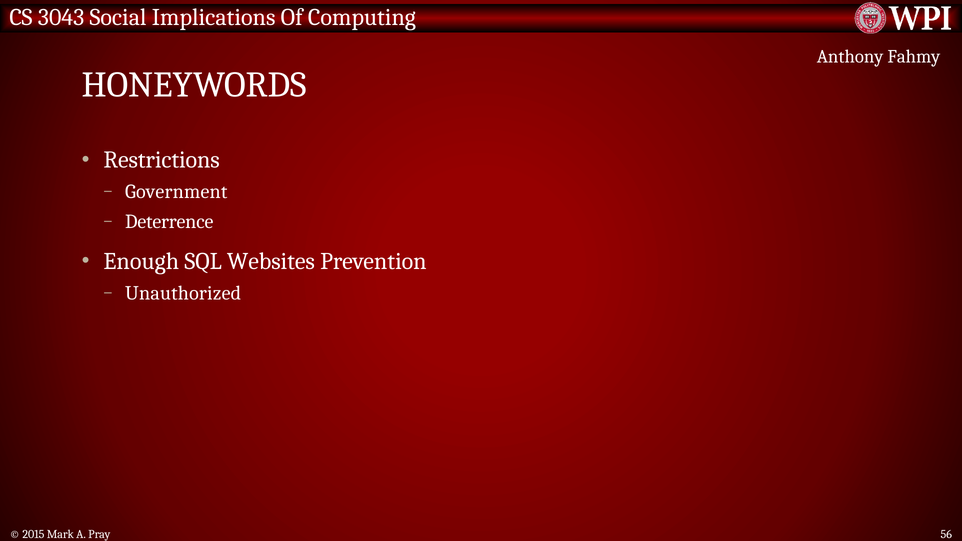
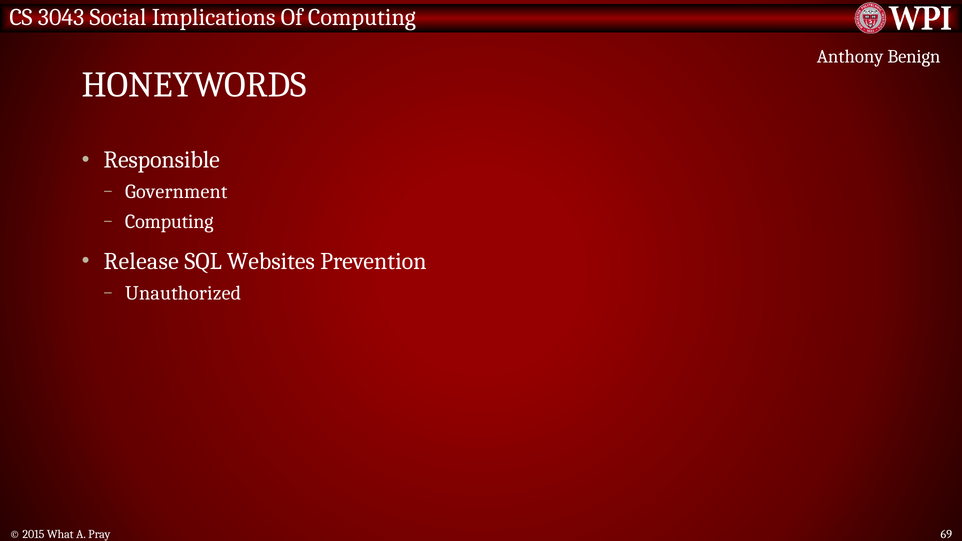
Fahmy: Fahmy -> Benign
Restrictions: Restrictions -> Responsible
Deterrence at (169, 222): Deterrence -> Computing
Enough: Enough -> Release
Mark: Mark -> What
56: 56 -> 69
